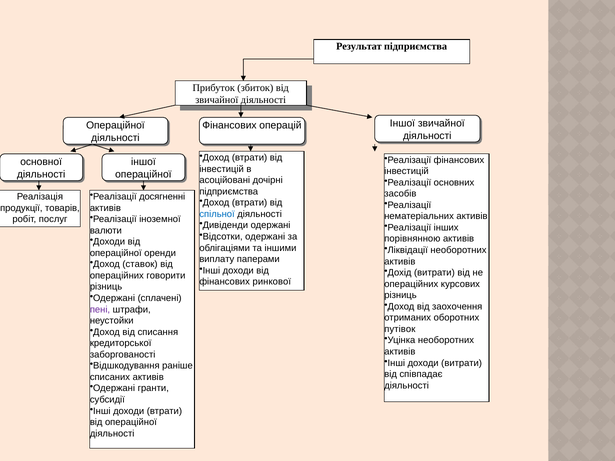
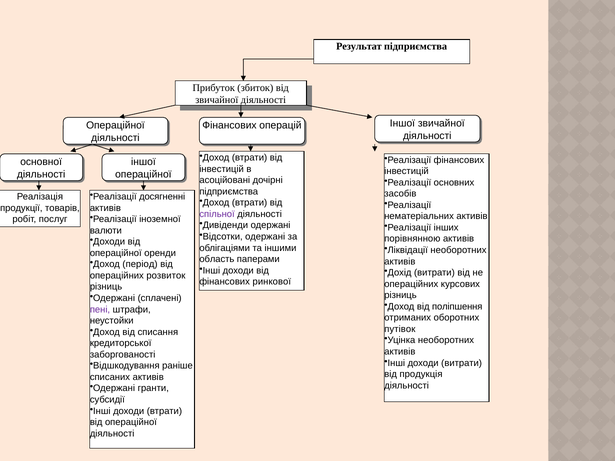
спільної colour: blue -> purple
виплату: виплату -> область
ставок: ставок -> період
говорити: говорити -> розвиток
заохочення: заохочення -> поліпшення
співпадає: співпадає -> продукція
